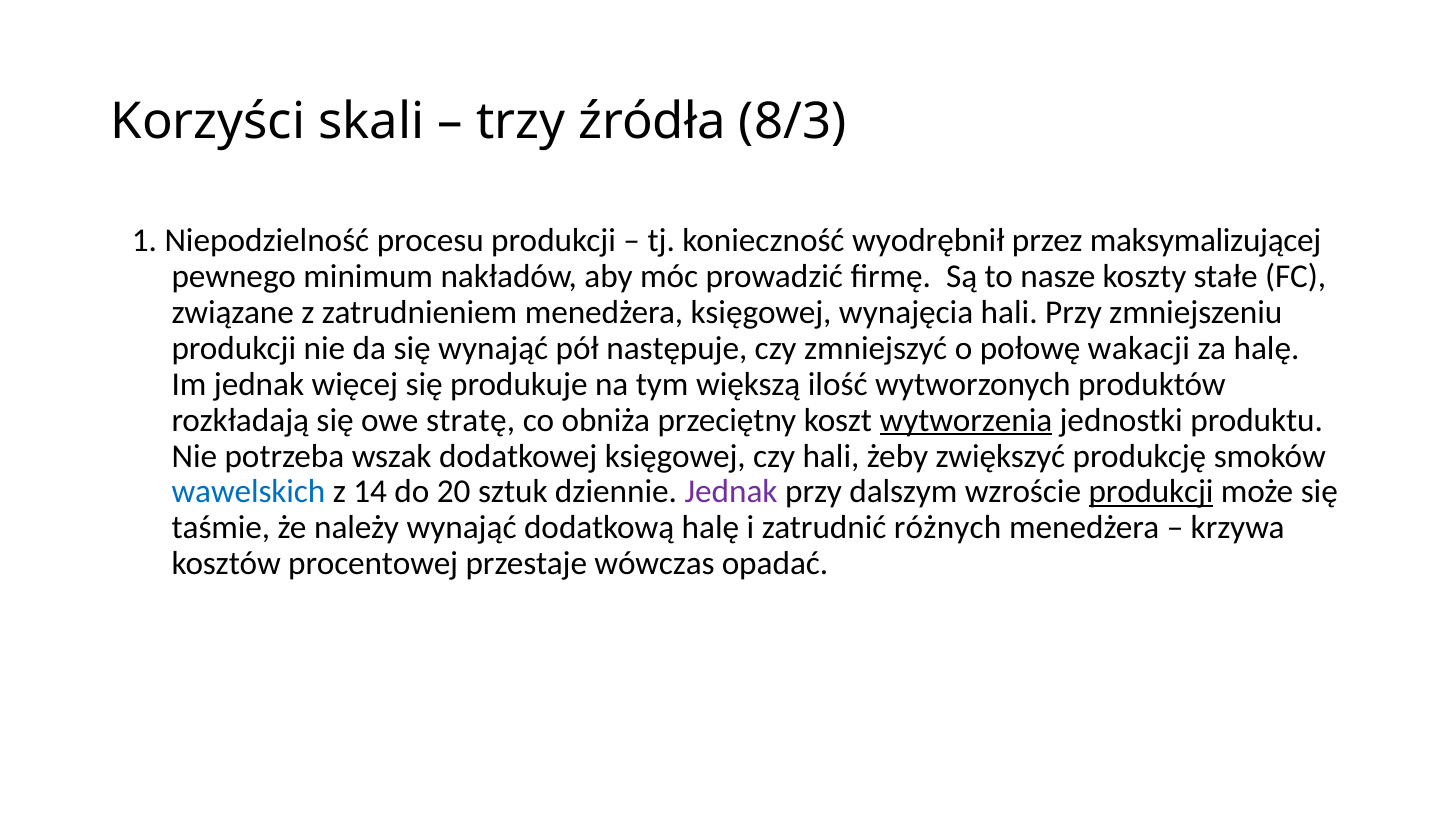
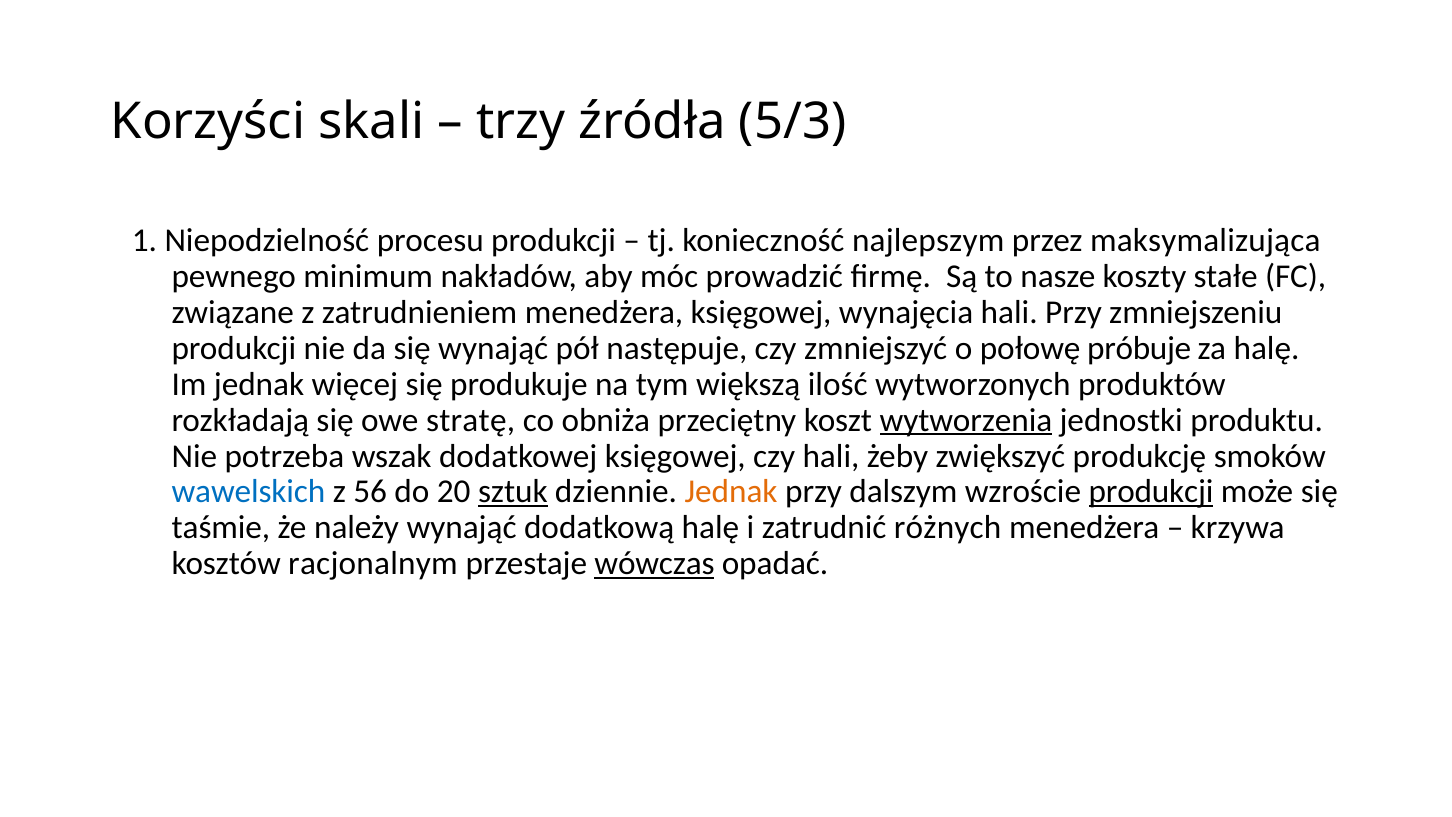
8/3: 8/3 -> 5/3
wyodrębnił: wyodrębnił -> najlepszym
maksymalizującej: maksymalizującej -> maksymalizująca
wakacji: wakacji -> próbuje
14: 14 -> 56
sztuk underline: none -> present
Jednak at (731, 492) colour: purple -> orange
procentowej: procentowej -> racjonalnym
wówczas underline: none -> present
